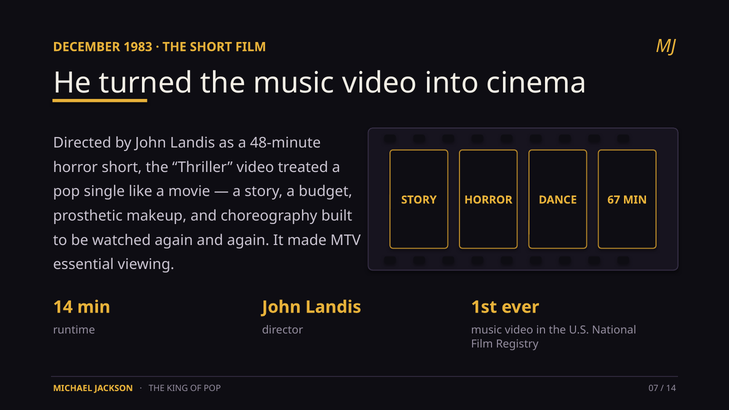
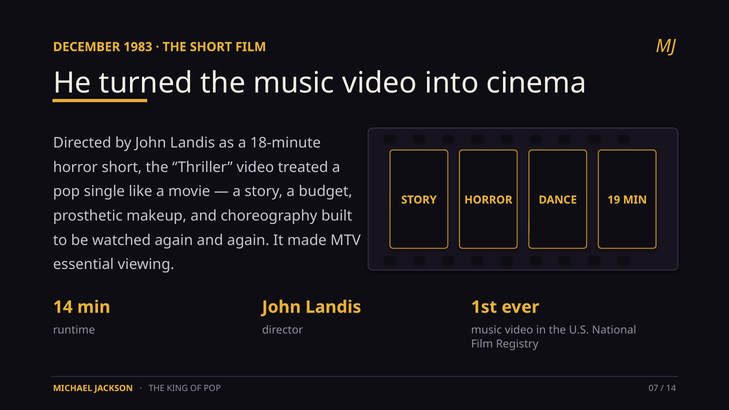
48-minute: 48-minute -> 18-minute
67: 67 -> 19
